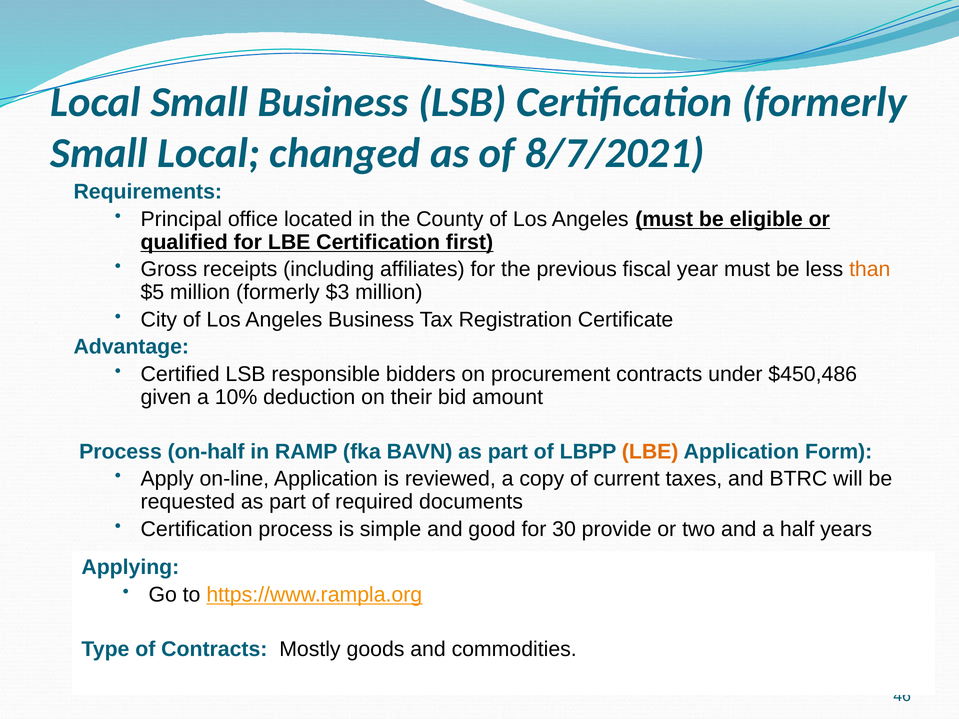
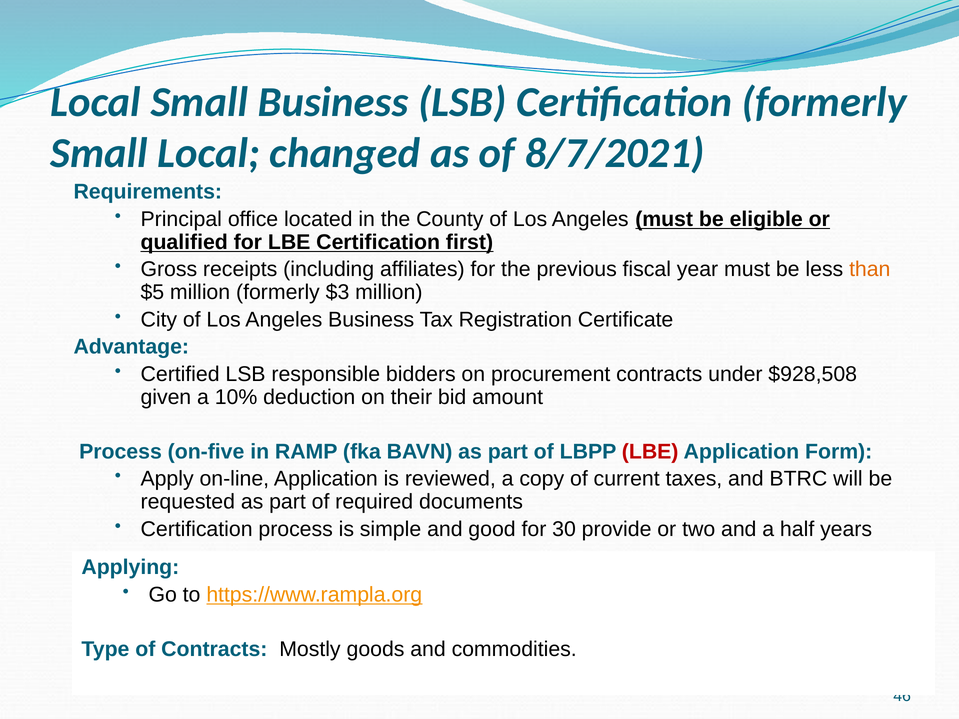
$450,486: $450,486 -> $928,508
on-half: on-half -> on-five
LBE at (650, 452) colour: orange -> red
